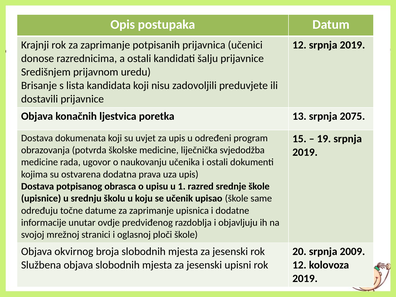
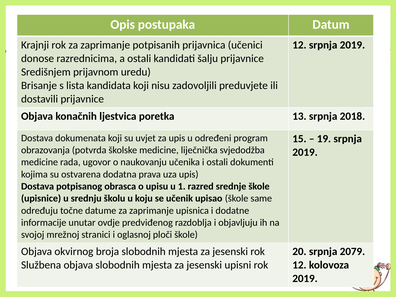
2075: 2075 -> 2018
2009: 2009 -> 2079
